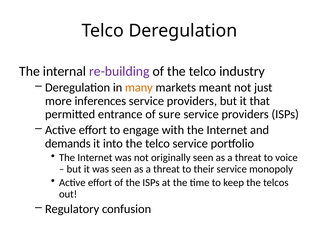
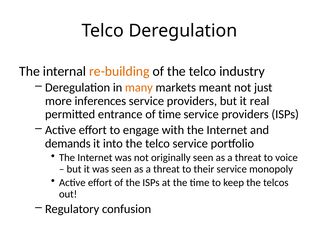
re-building colour: purple -> orange
that: that -> real
of sure: sure -> time
